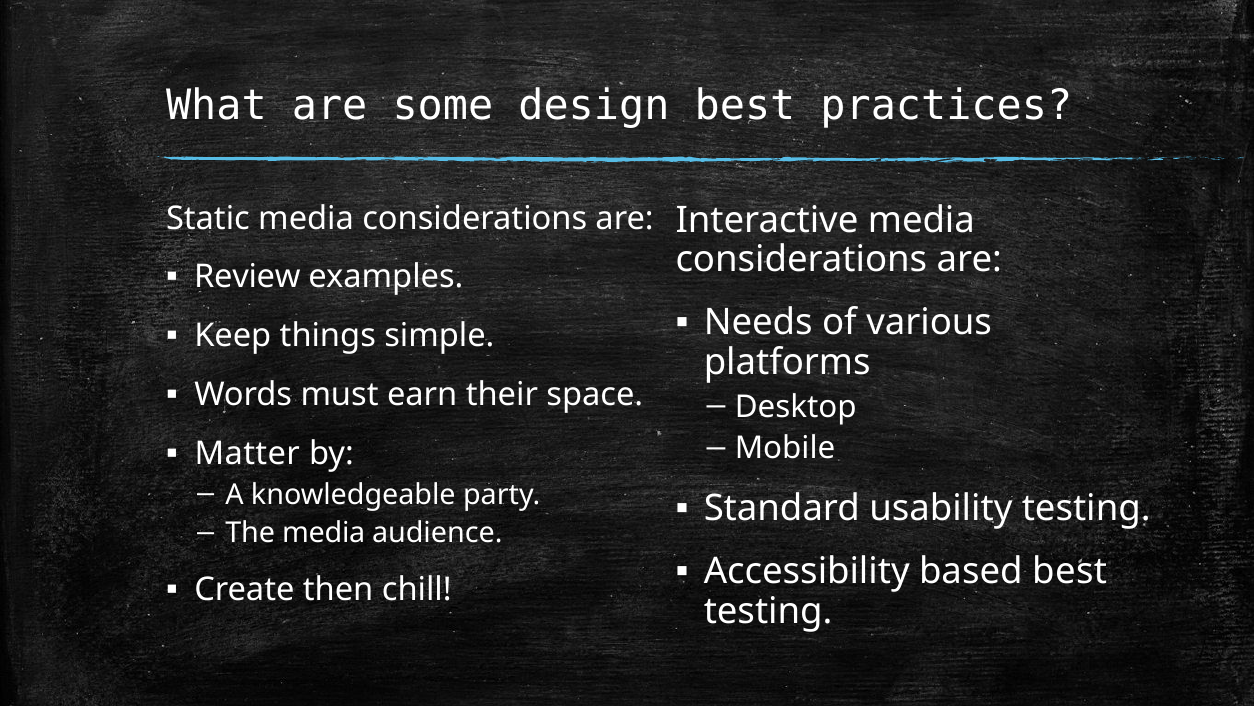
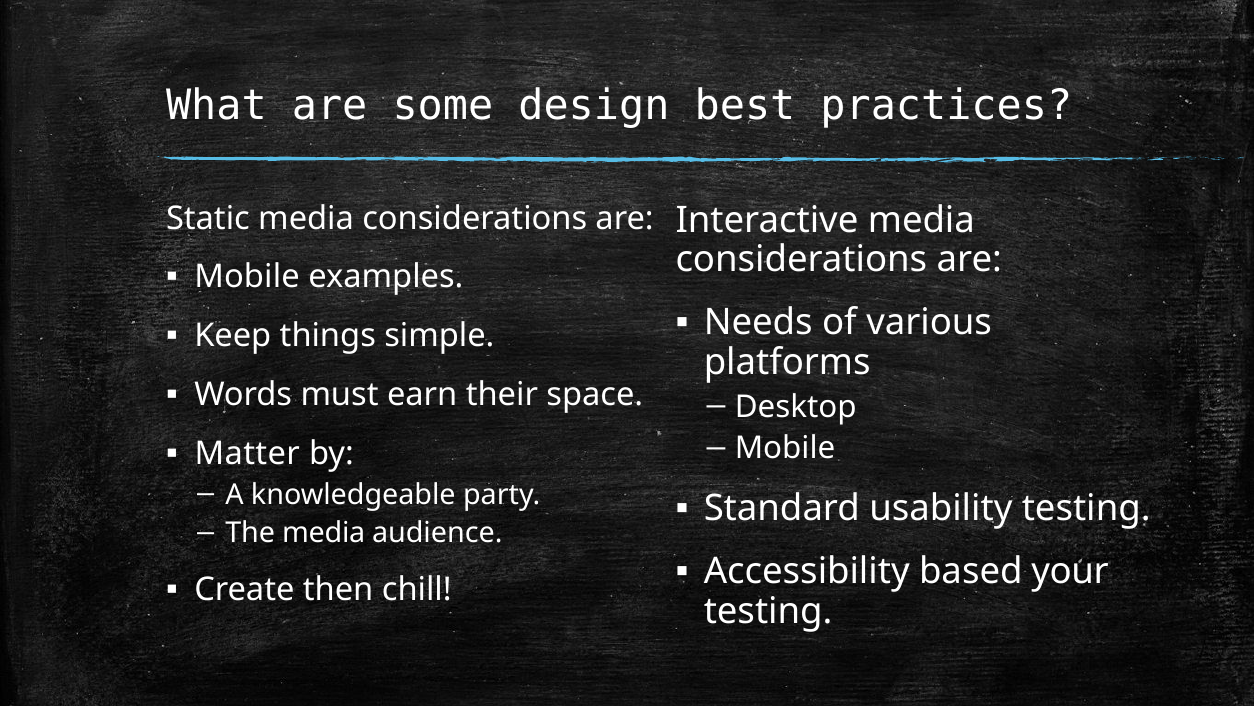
Review at (247, 277): Review -> Mobile
based best: best -> your
